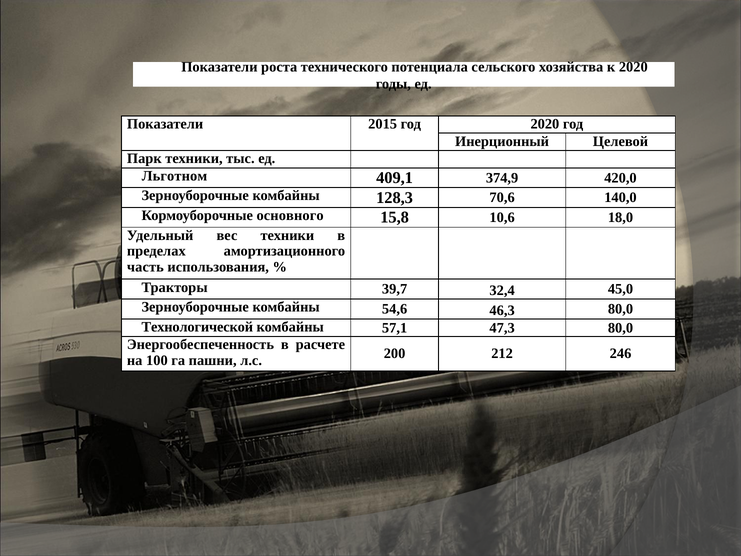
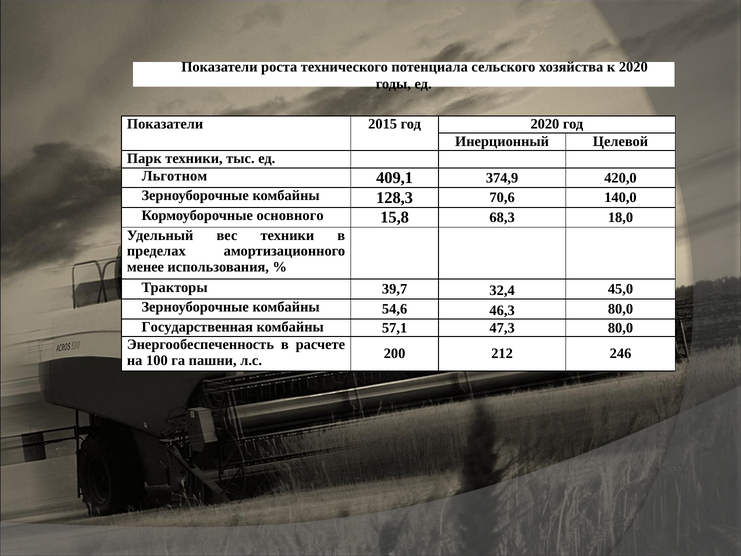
10,6: 10,6 -> 68,3
часть: часть -> менее
Технологической: Технологической -> Государственная
